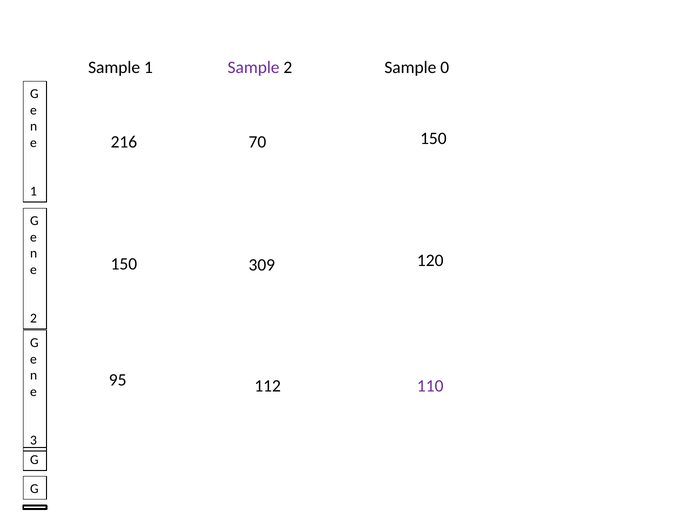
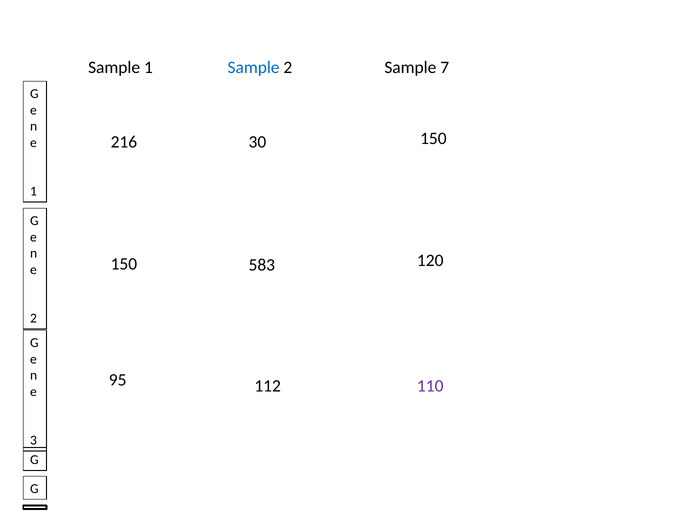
Sample at (254, 67) colour: purple -> blue
0: 0 -> 7
70: 70 -> 30
309: 309 -> 583
